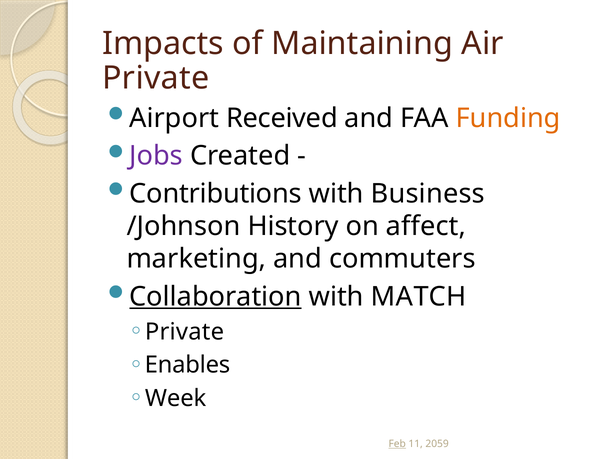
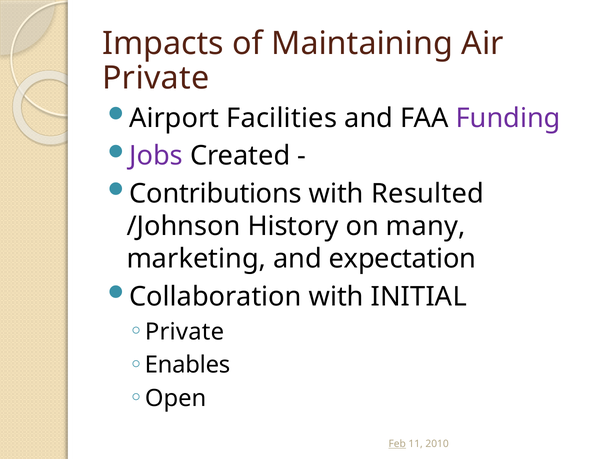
Received: Received -> Facilities
Funding colour: orange -> purple
Business: Business -> Resulted
affect: affect -> many
commuters: commuters -> expectation
Collaboration underline: present -> none
MATCH: MATCH -> INITIAL
Week: Week -> Open
2059: 2059 -> 2010
